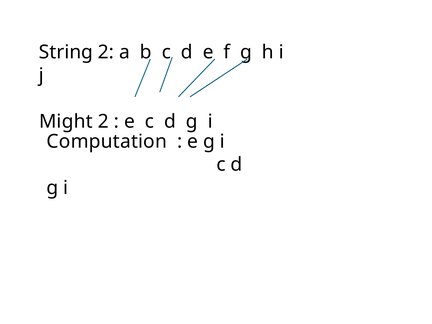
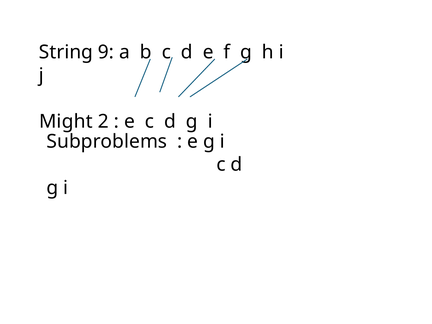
String 2: 2 -> 9
Computation: Computation -> Subproblems
